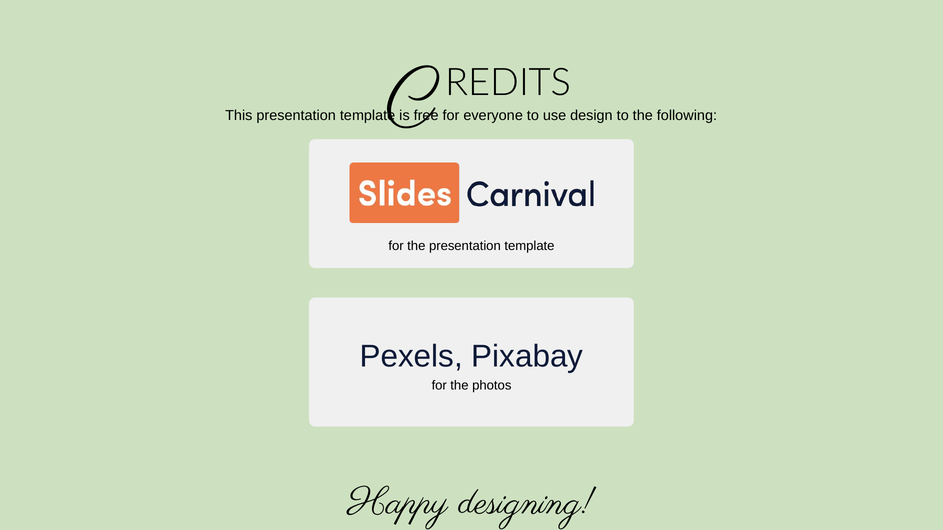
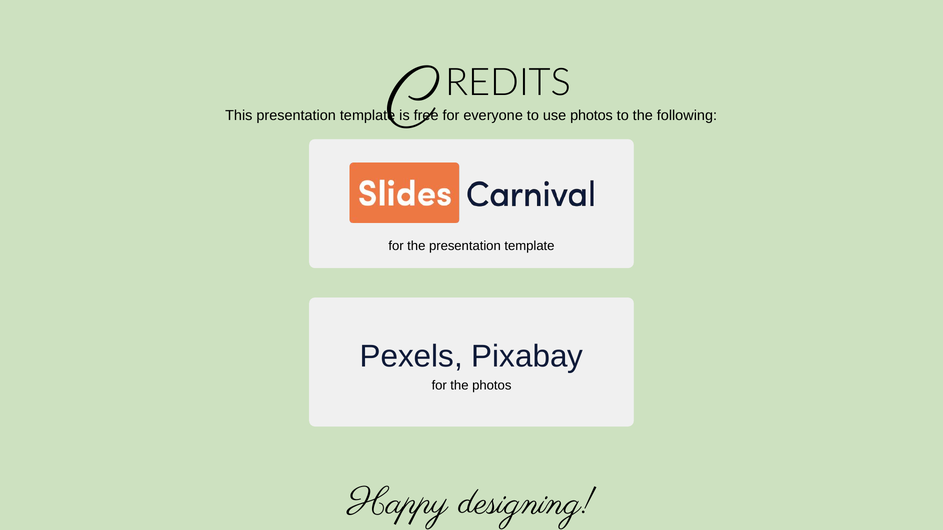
use design: design -> photos
